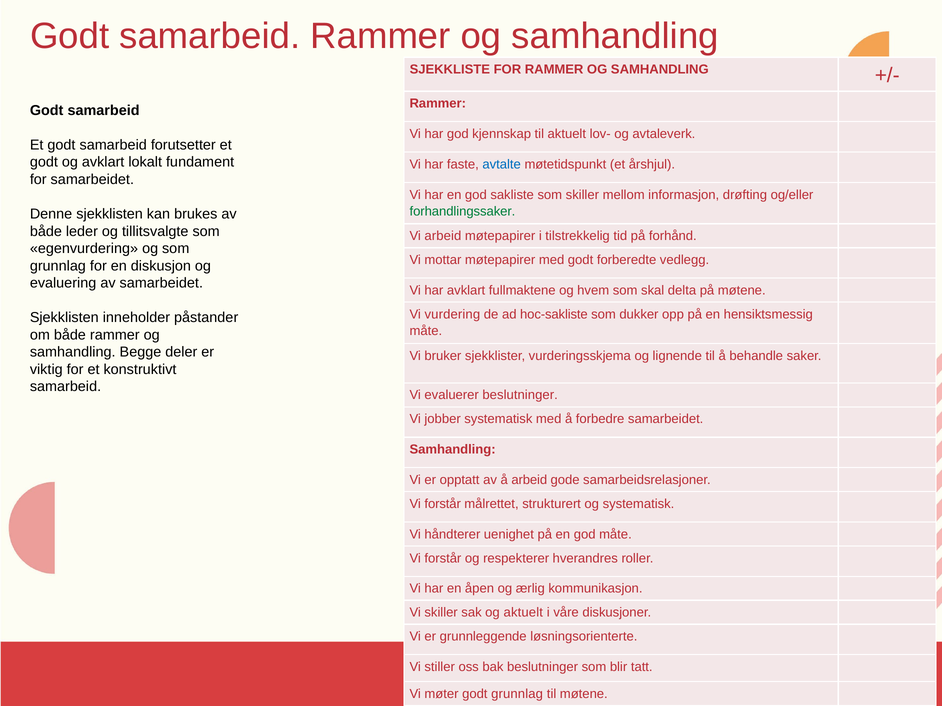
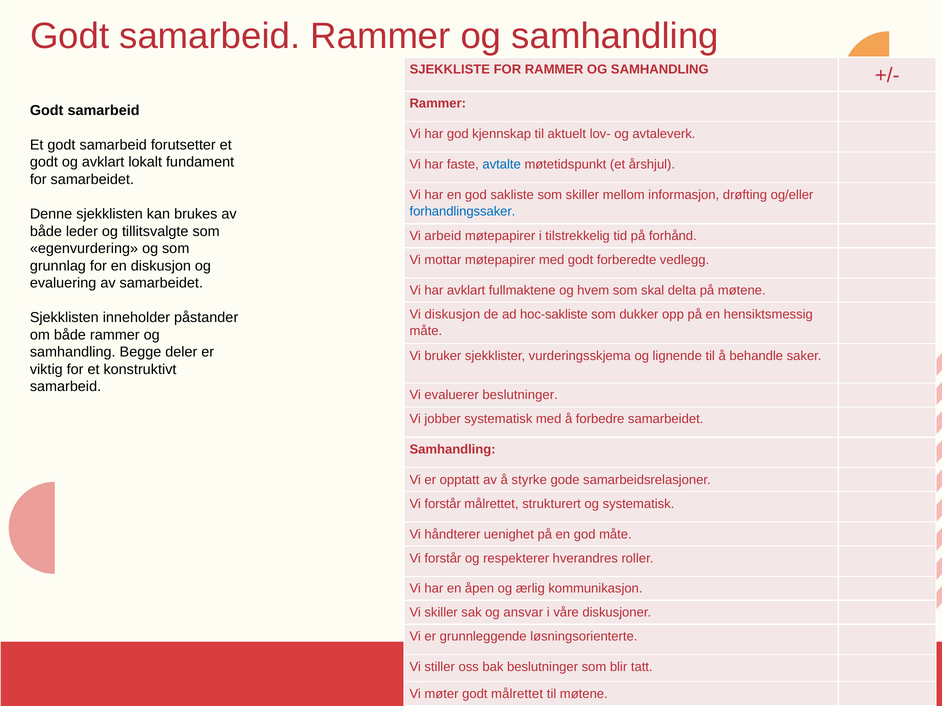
forhandlingssaker colour: green -> blue
Vi vurdering: vurdering -> diskusjon
å arbeid: arbeid -> styrke
og aktuelt: aktuelt -> ansvar
godt grunnlag: grunnlag -> målrettet
